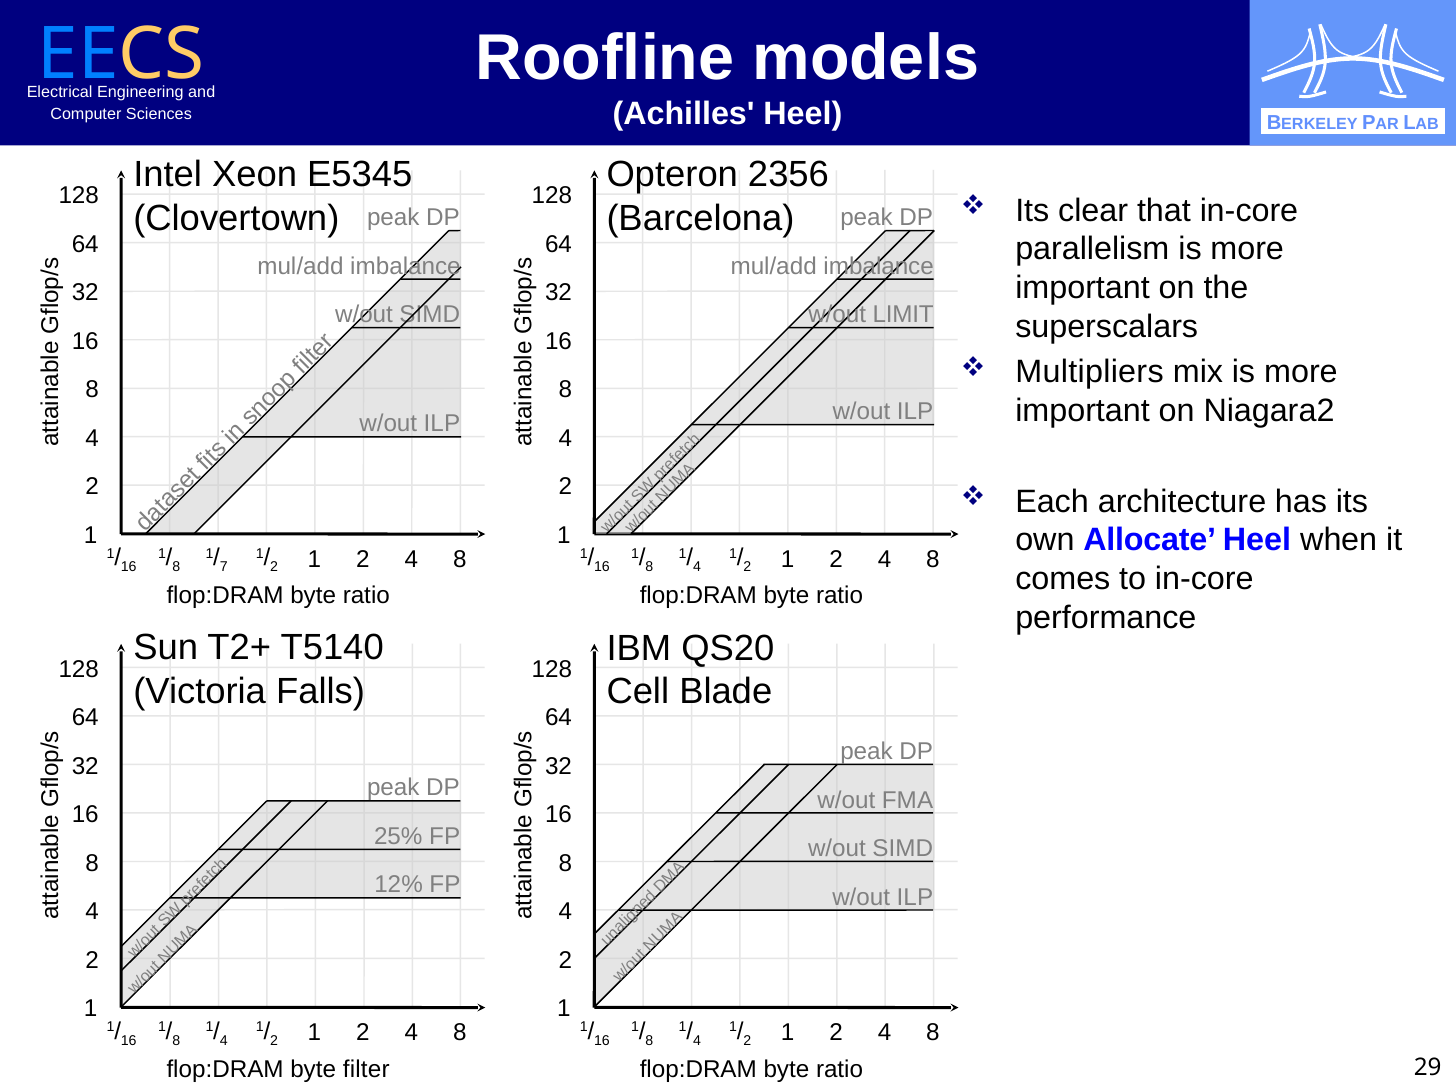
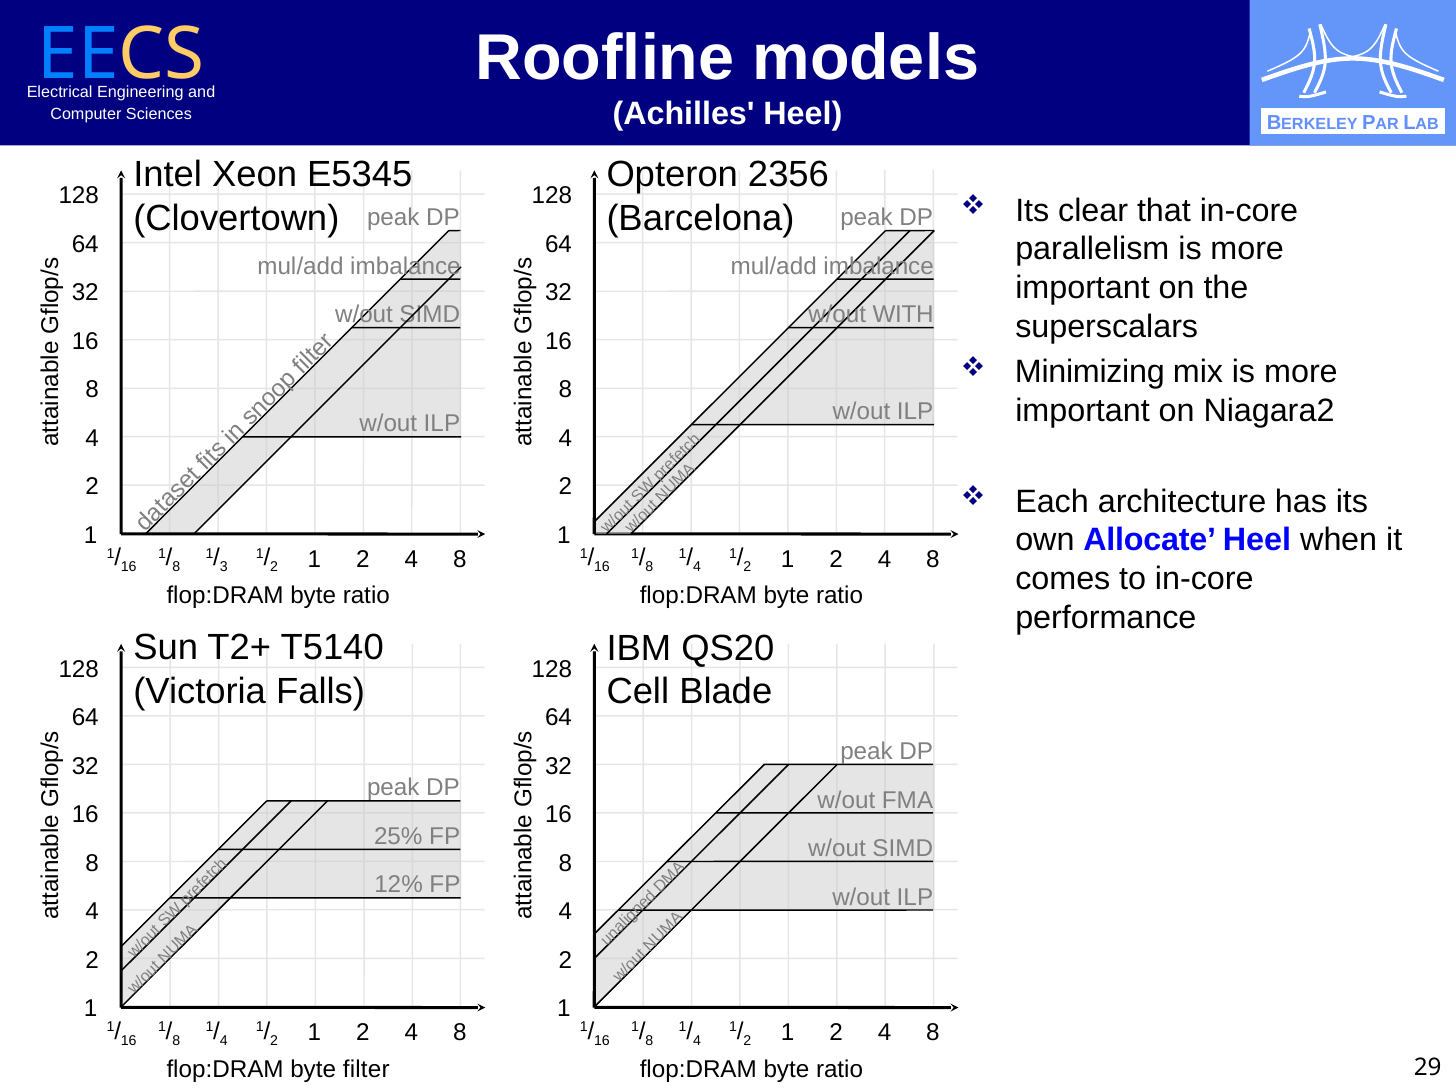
LIMIT: LIMIT -> WITH
Multipliers: Multipliers -> Minimizing
7: 7 -> 3
